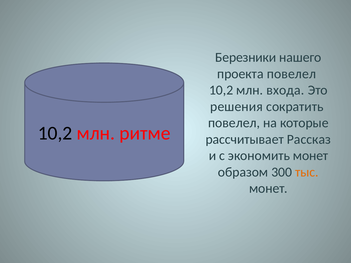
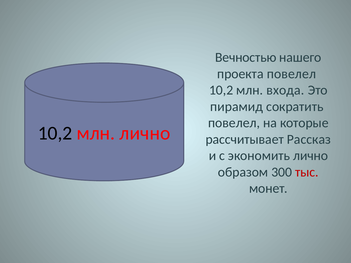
Березники: Березники -> Вечностью
решения: решения -> пирамид
млн ритме: ритме -> лично
экономить монет: монет -> лично
тыс colour: orange -> red
